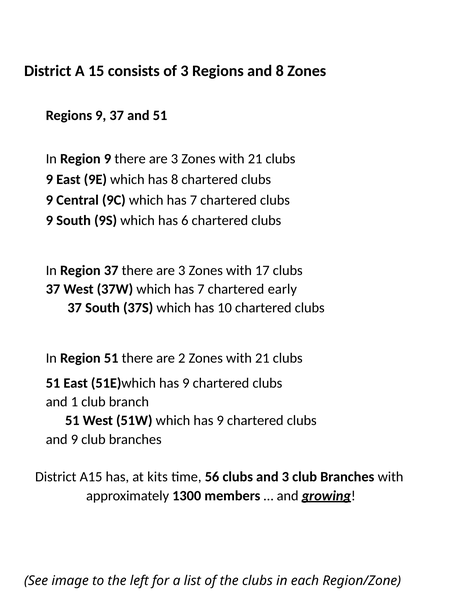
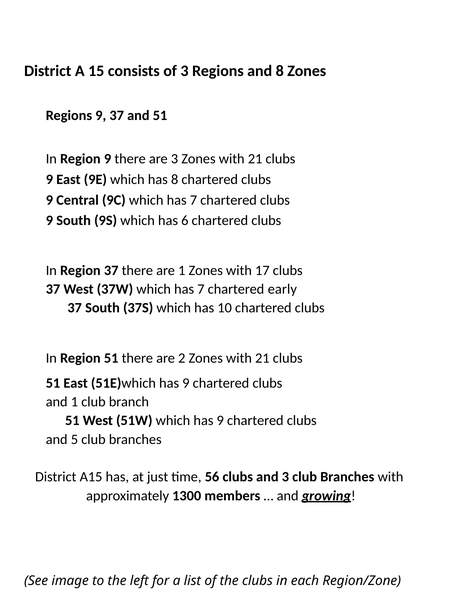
37 there are 3: 3 -> 1
and 9: 9 -> 5
kits: kits -> just
